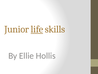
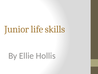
life underline: present -> none
